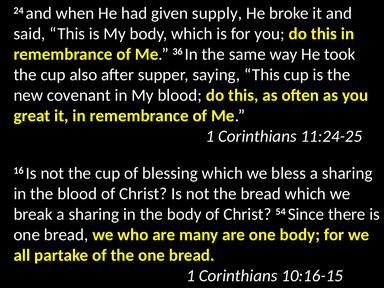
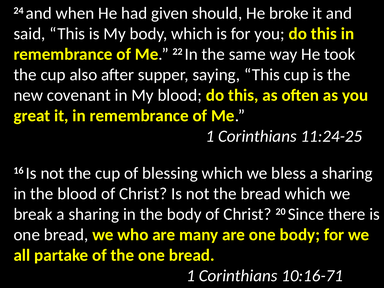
supply: supply -> should
36: 36 -> 22
54: 54 -> 20
10:16-15: 10:16-15 -> 10:16-71
